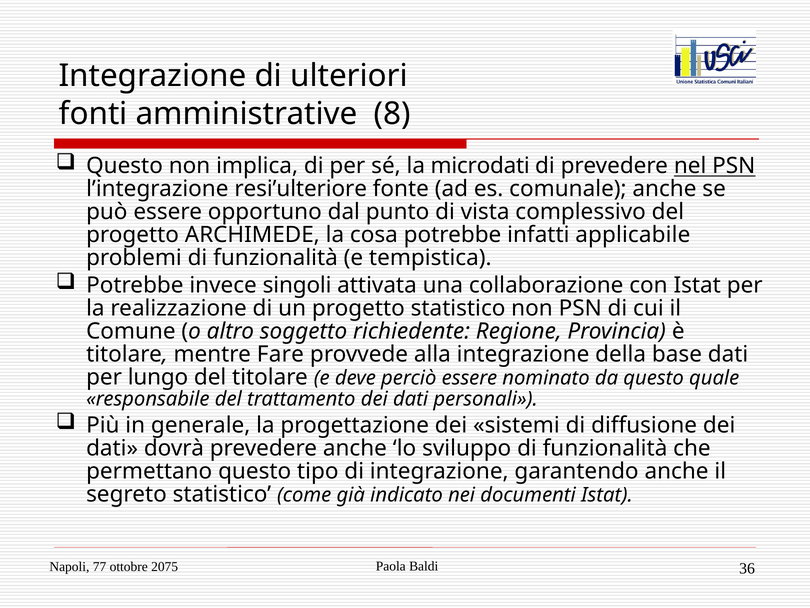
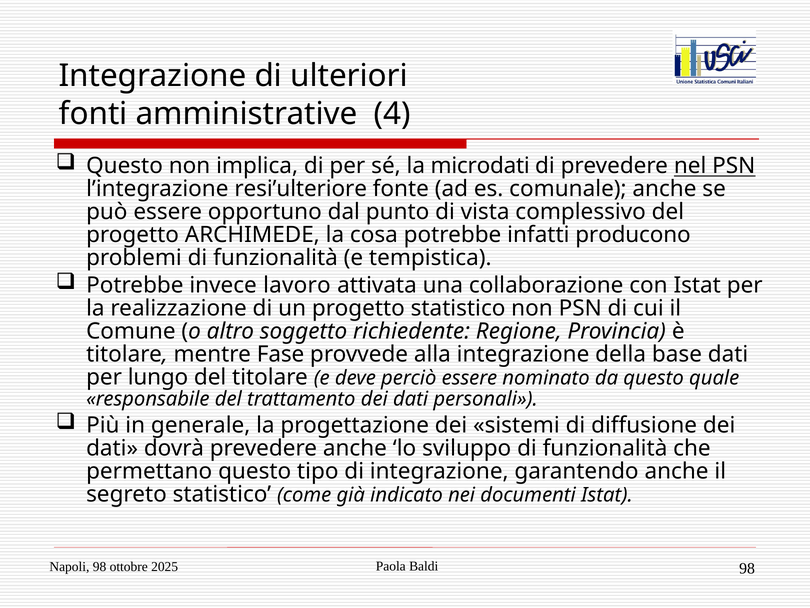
8: 8 -> 4
applicabile: applicabile -> producono
singoli: singoli -> lavoro
Fare: Fare -> Fase
Napoli 77: 77 -> 98
2075: 2075 -> 2025
Baldi 36: 36 -> 98
